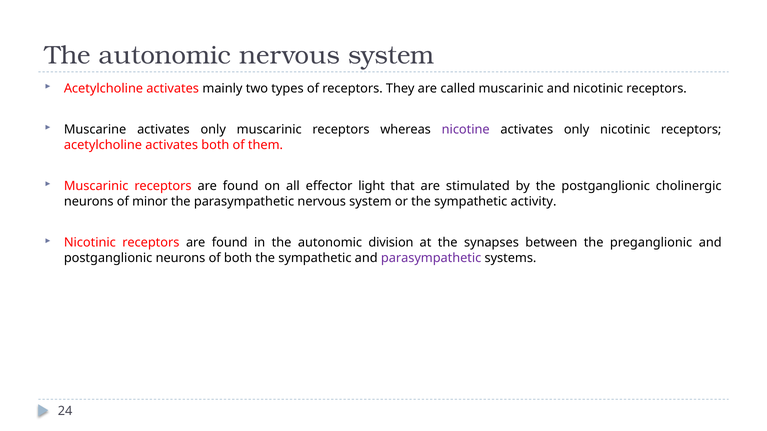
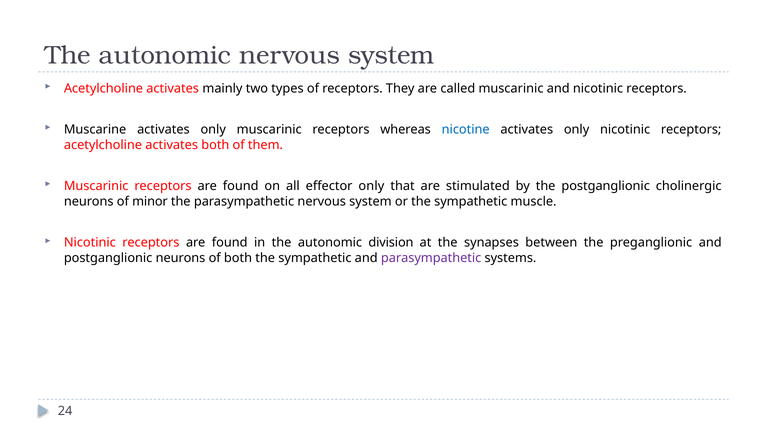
nicotine colour: purple -> blue
effector light: light -> only
activity: activity -> muscle
